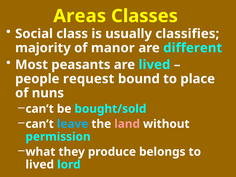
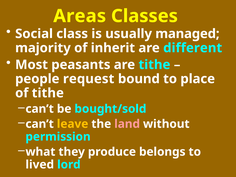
classifies: classifies -> managed
manor: manor -> inherit
are lived: lived -> tithe
of nuns: nuns -> tithe
leave colour: light blue -> yellow
